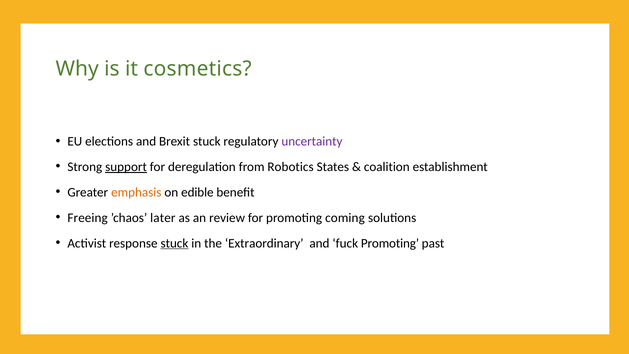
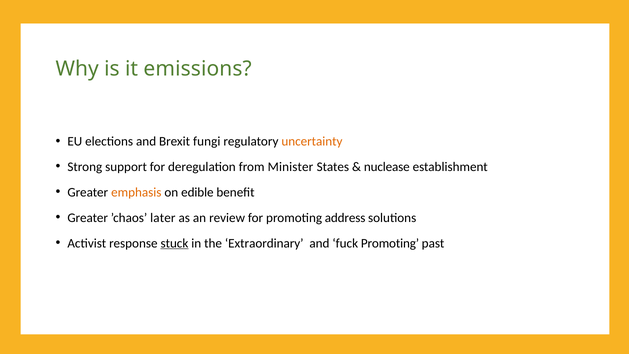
cosmetics: cosmetics -> emissions
Brexit stuck: stuck -> fungi
uncertainty colour: purple -> orange
support underline: present -> none
Robotics: Robotics -> Minister
coalition: coalition -> nuclease
Freeing at (88, 218): Freeing -> Greater
coming: coming -> address
